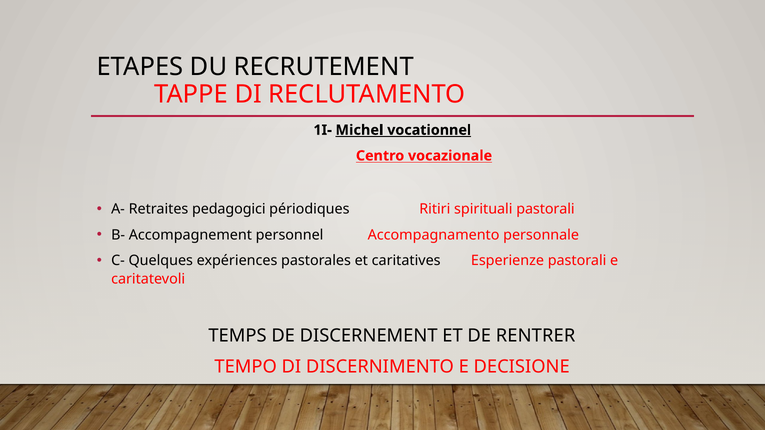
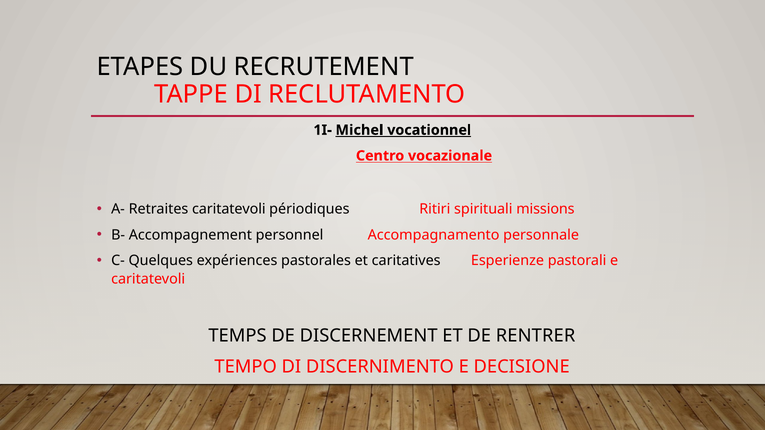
Retraites pedagogici: pedagogici -> caritatevoli
spirituali pastorali: pastorali -> missions
